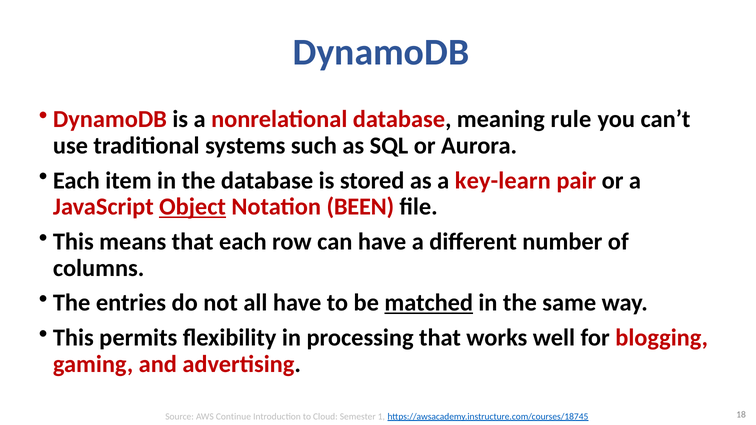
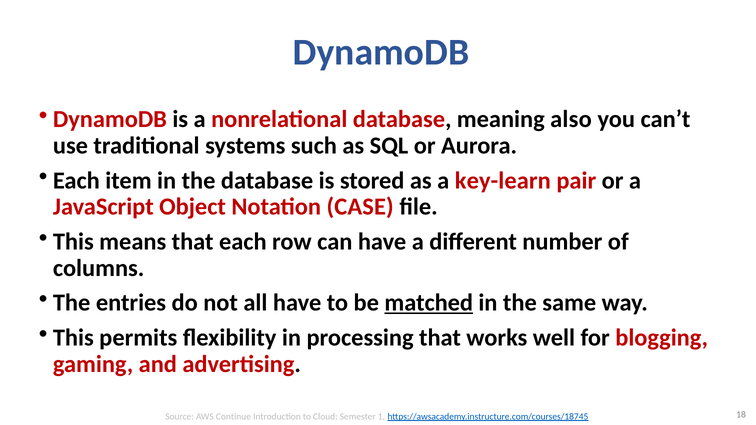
rule: rule -> also
Object underline: present -> none
BEEN: BEEN -> CASE
